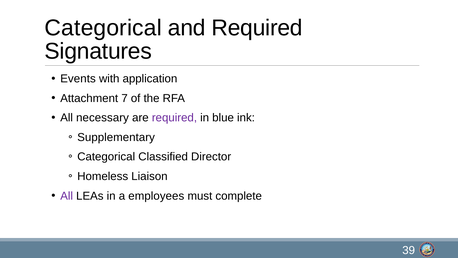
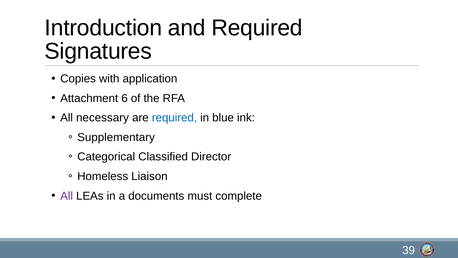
Categorical at (103, 28): Categorical -> Introduction
Events: Events -> Copies
7: 7 -> 6
required at (174, 118) colour: purple -> blue
employees: employees -> documents
